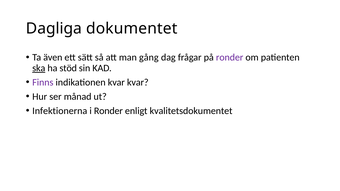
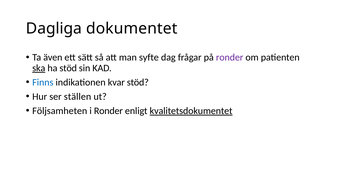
gång: gång -> syfte
Finns colour: purple -> blue
kvar kvar: kvar -> stöd
månad: månad -> ställen
Infektionerna: Infektionerna -> Följsamheten
kvalitetsdokumentet underline: none -> present
